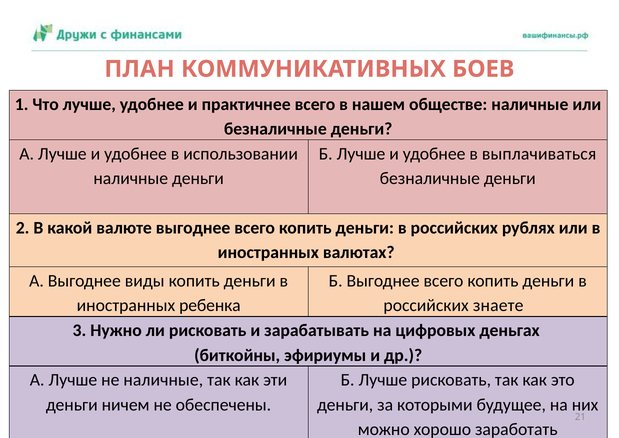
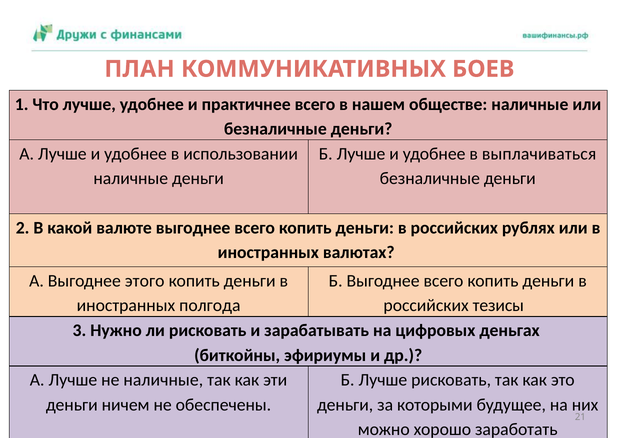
виды: виды -> этого
ребенка: ребенка -> полгода
знаете: знаете -> тезисы
